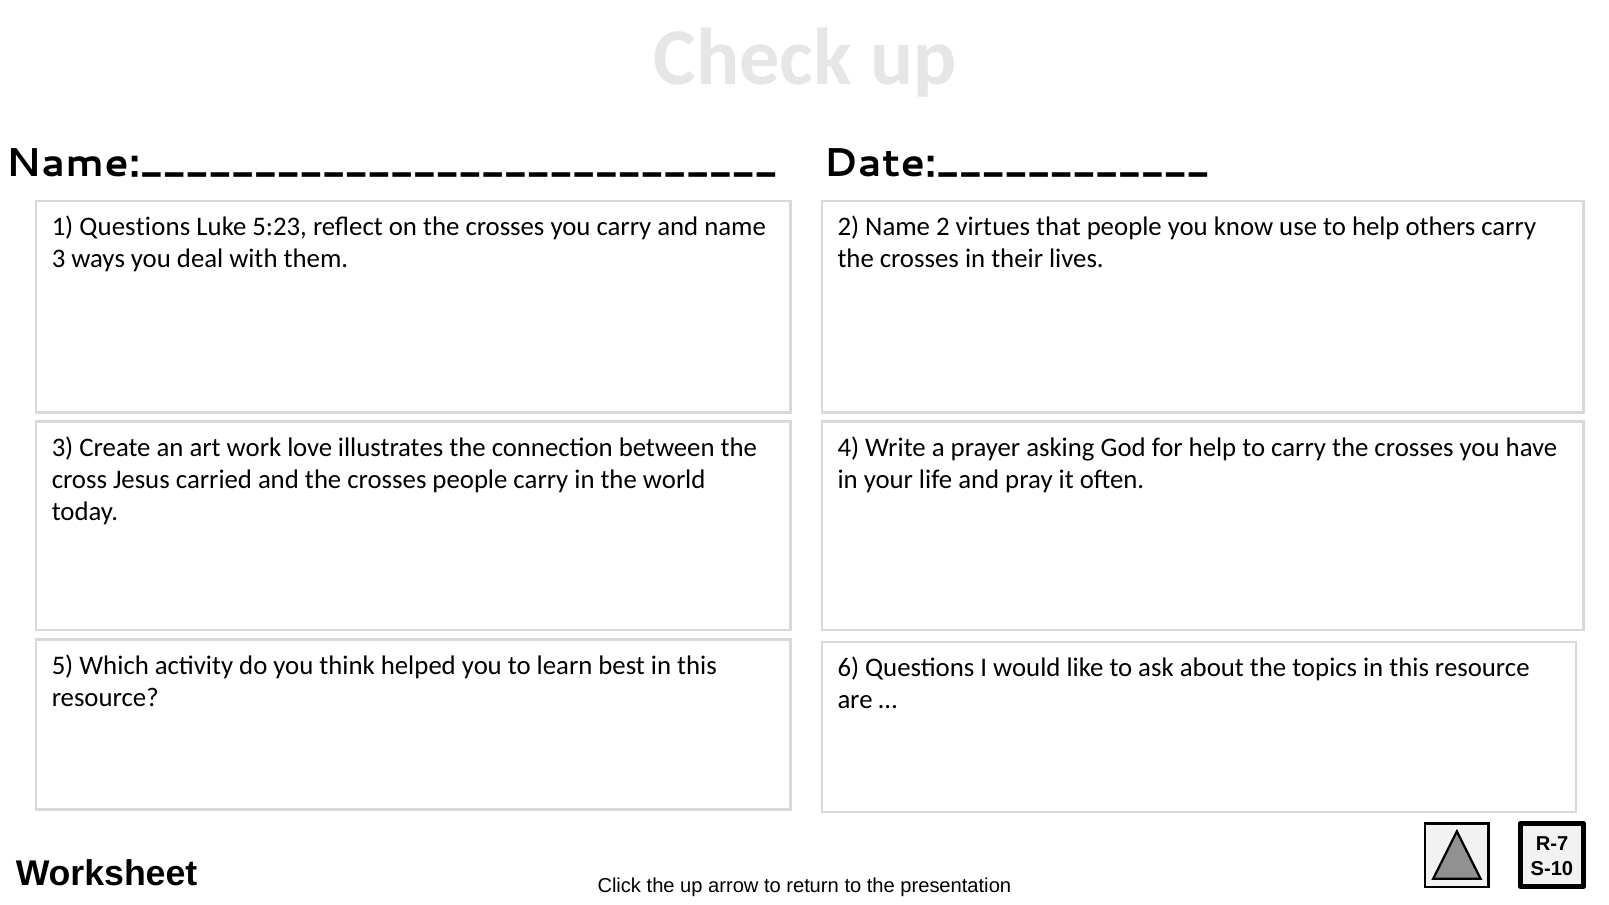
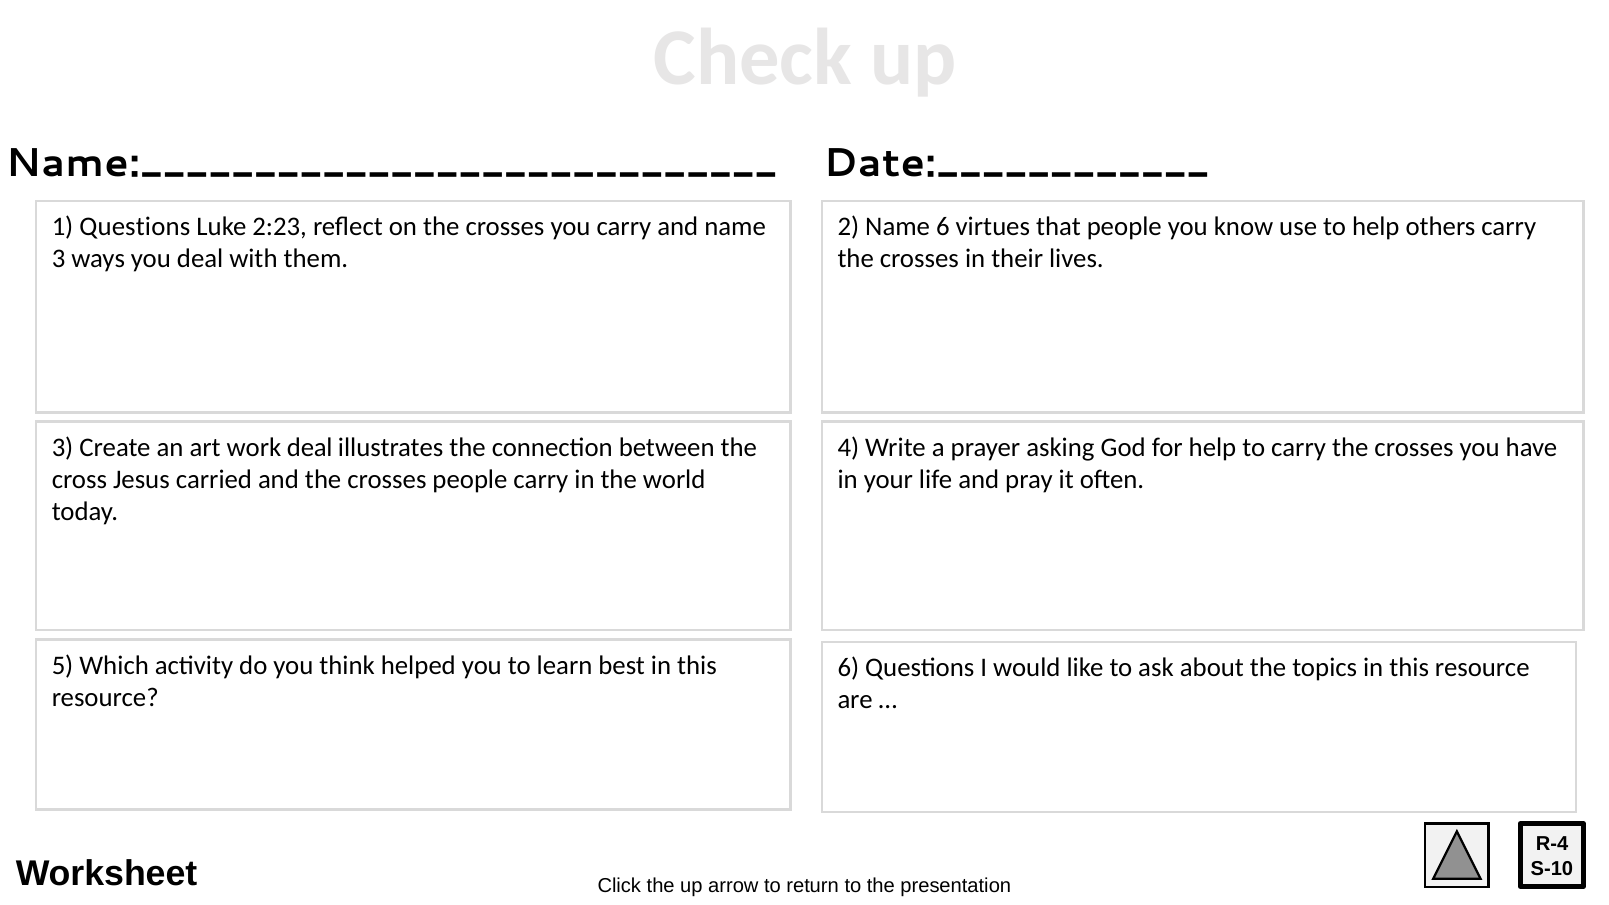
5:23: 5:23 -> 2:23
Name 2: 2 -> 6
work love: love -> deal
R-7: R-7 -> R-4
